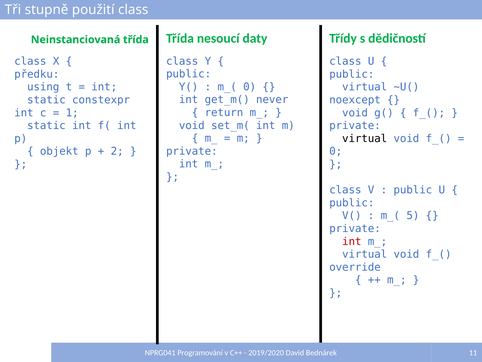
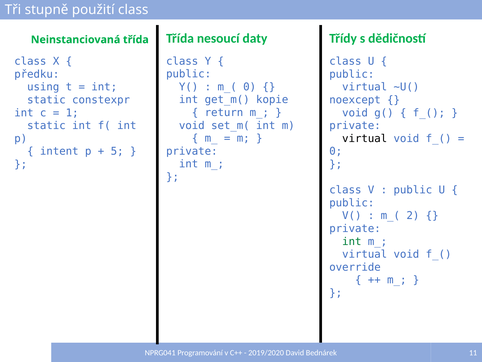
never: never -> kopie
objekt: objekt -> intent
2: 2 -> 5
5: 5 -> 2
int at (352, 241) colour: red -> green
